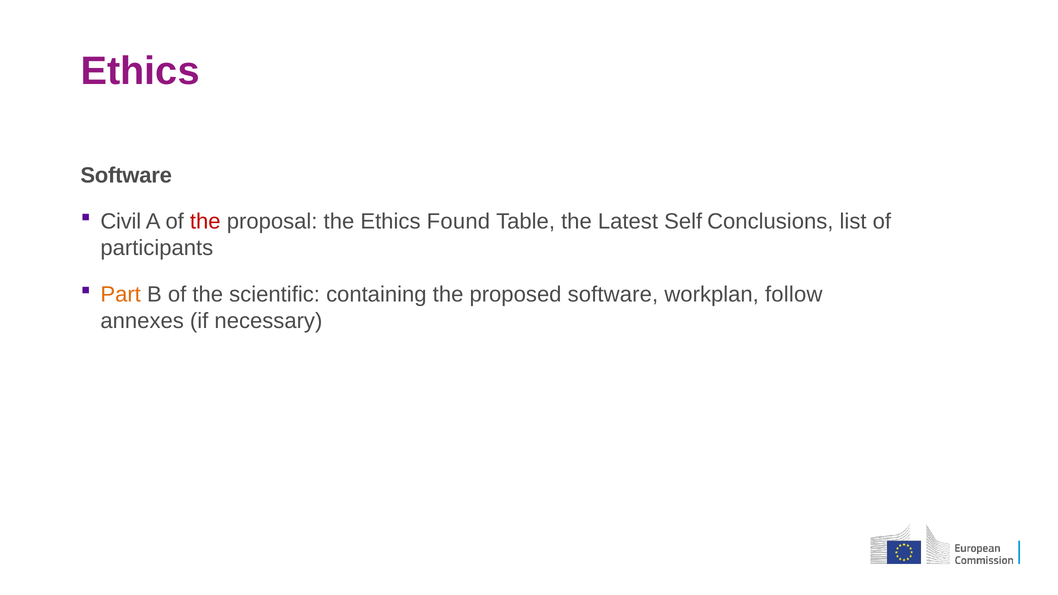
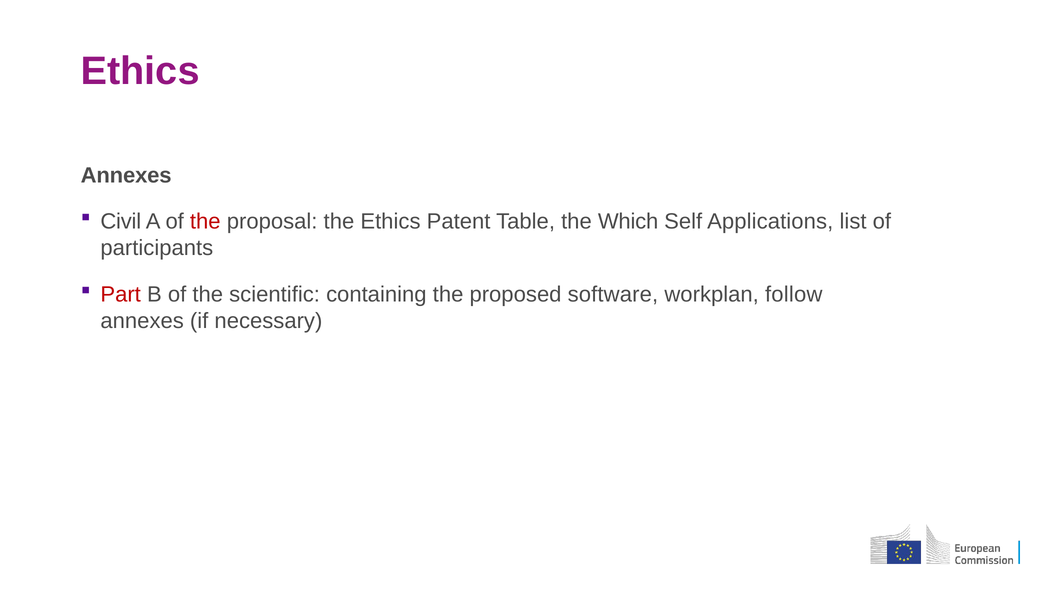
Software at (126, 175): Software -> Annexes
Found: Found -> Patent
Latest: Latest -> Which
Conclusions: Conclusions -> Applications
Part colour: orange -> red
